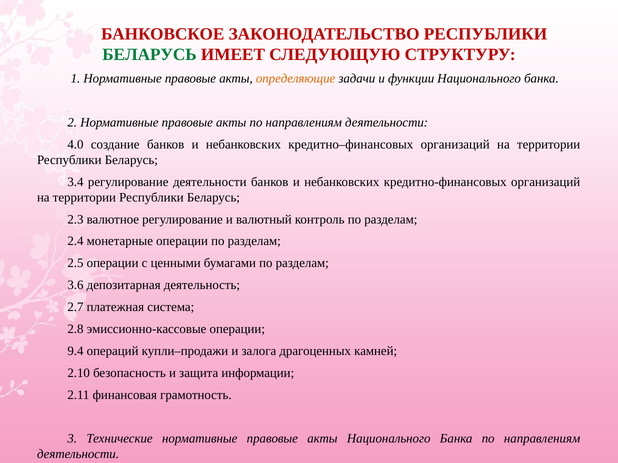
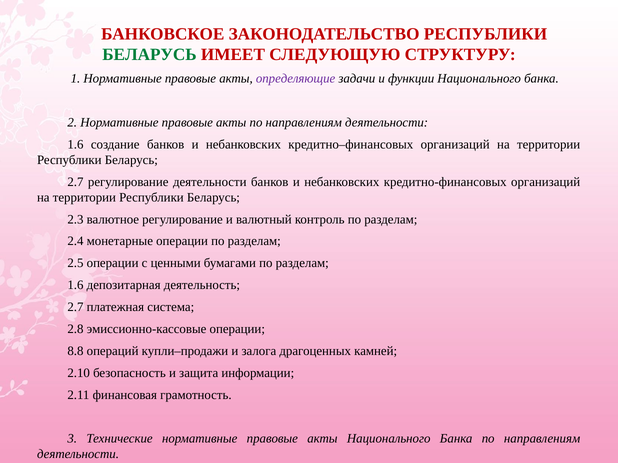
определяющие colour: orange -> purple
4.0 at (75, 145): 4.0 -> 1.6
3.4 at (75, 182): 3.4 -> 2.7
3.6 at (75, 285): 3.6 -> 1.6
9.4: 9.4 -> 8.8
